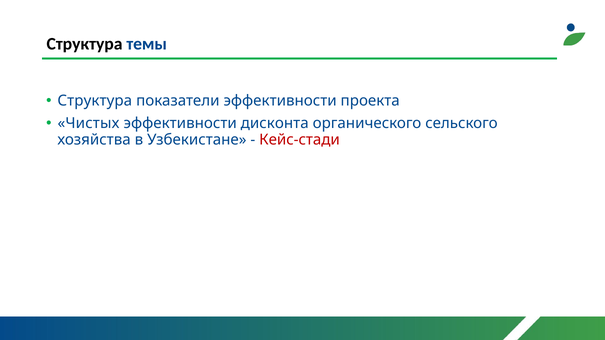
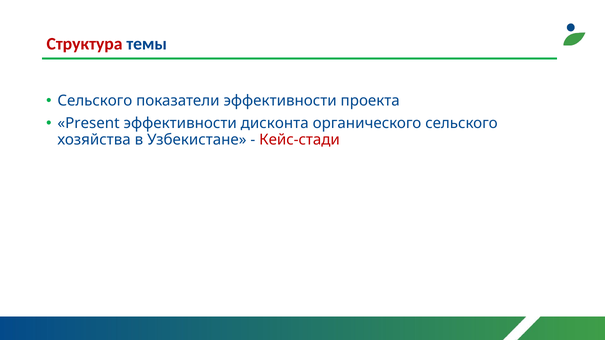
Структура at (85, 44) colour: black -> red
Структура at (95, 101): Структура -> Сельского
Чистых: Чистых -> Present
